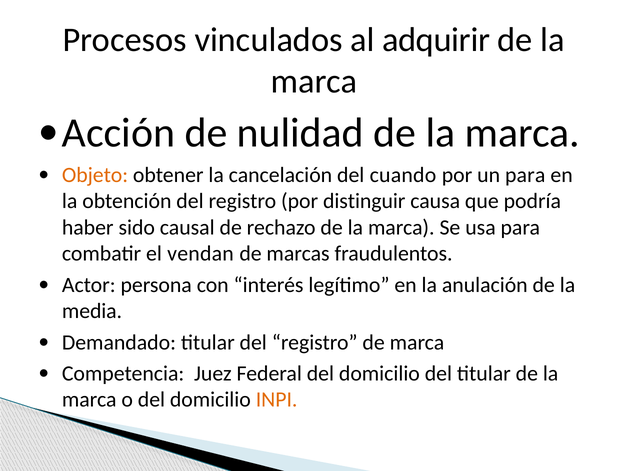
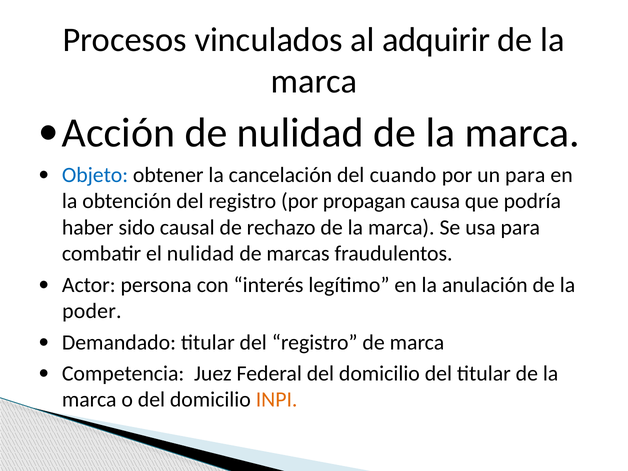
Objeto colour: orange -> blue
distinguir: distinguir -> propagan
el vendan: vendan -> nulidad
media: media -> poder
